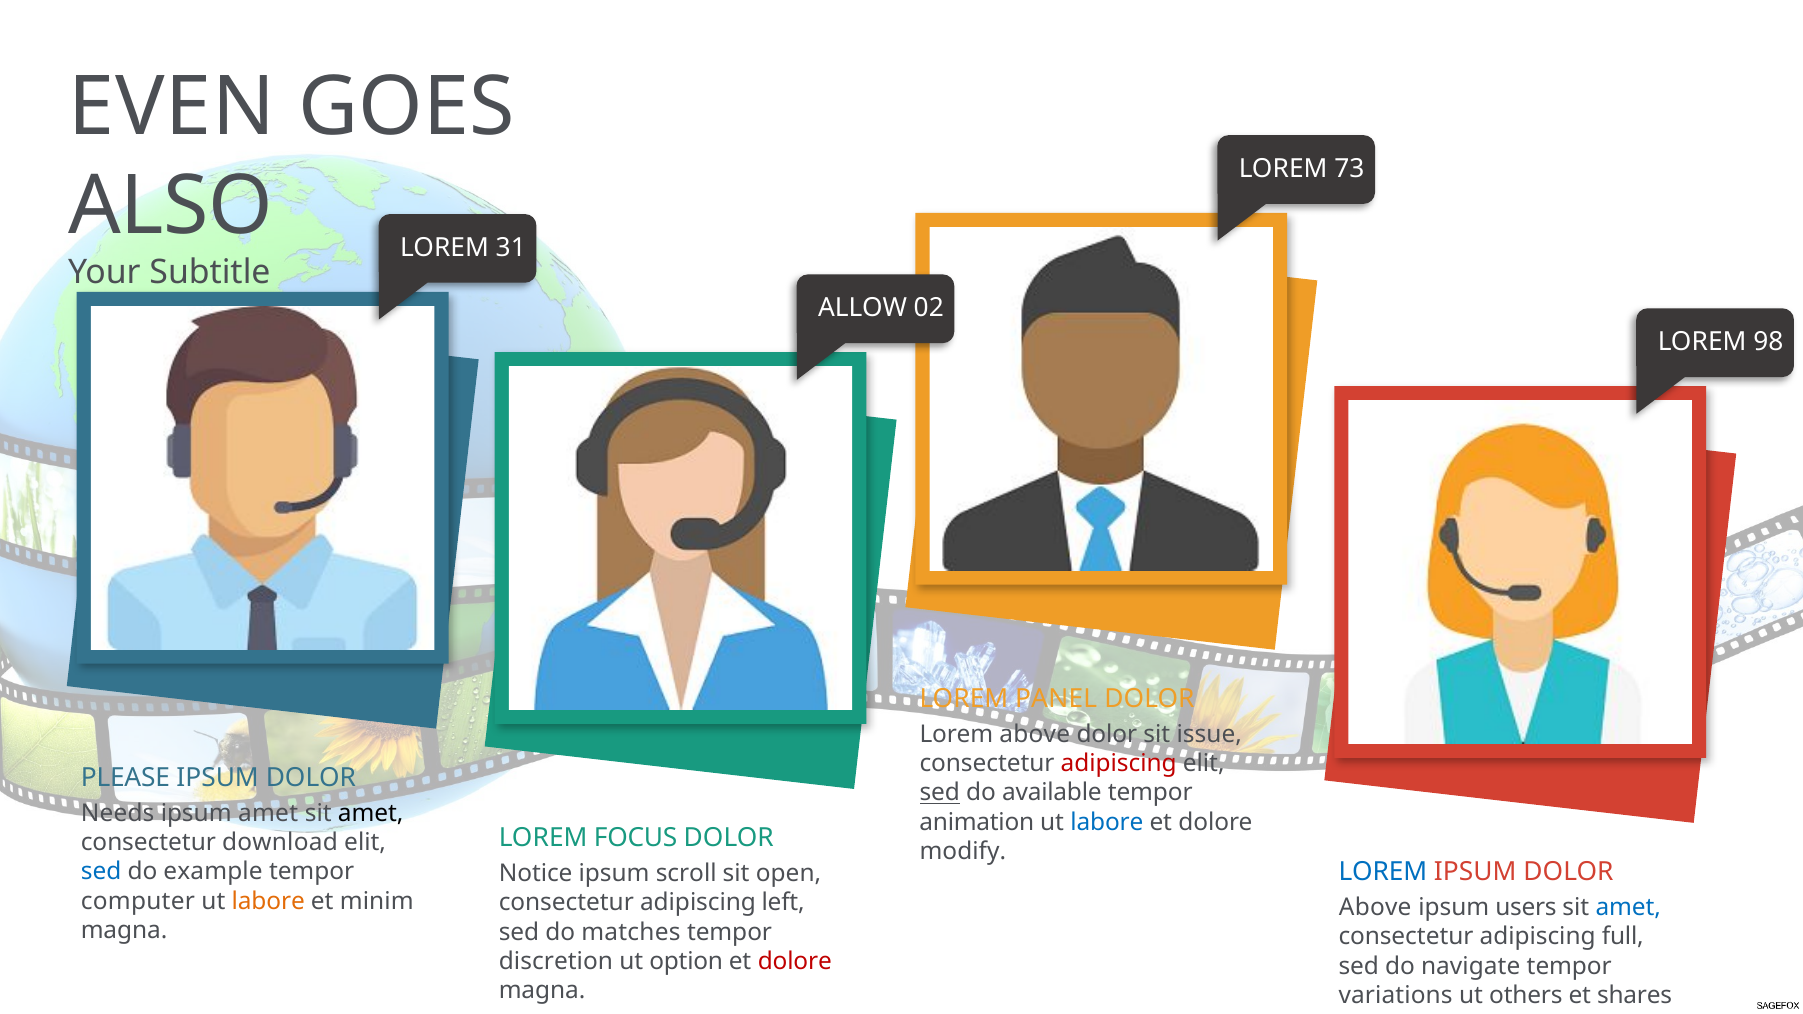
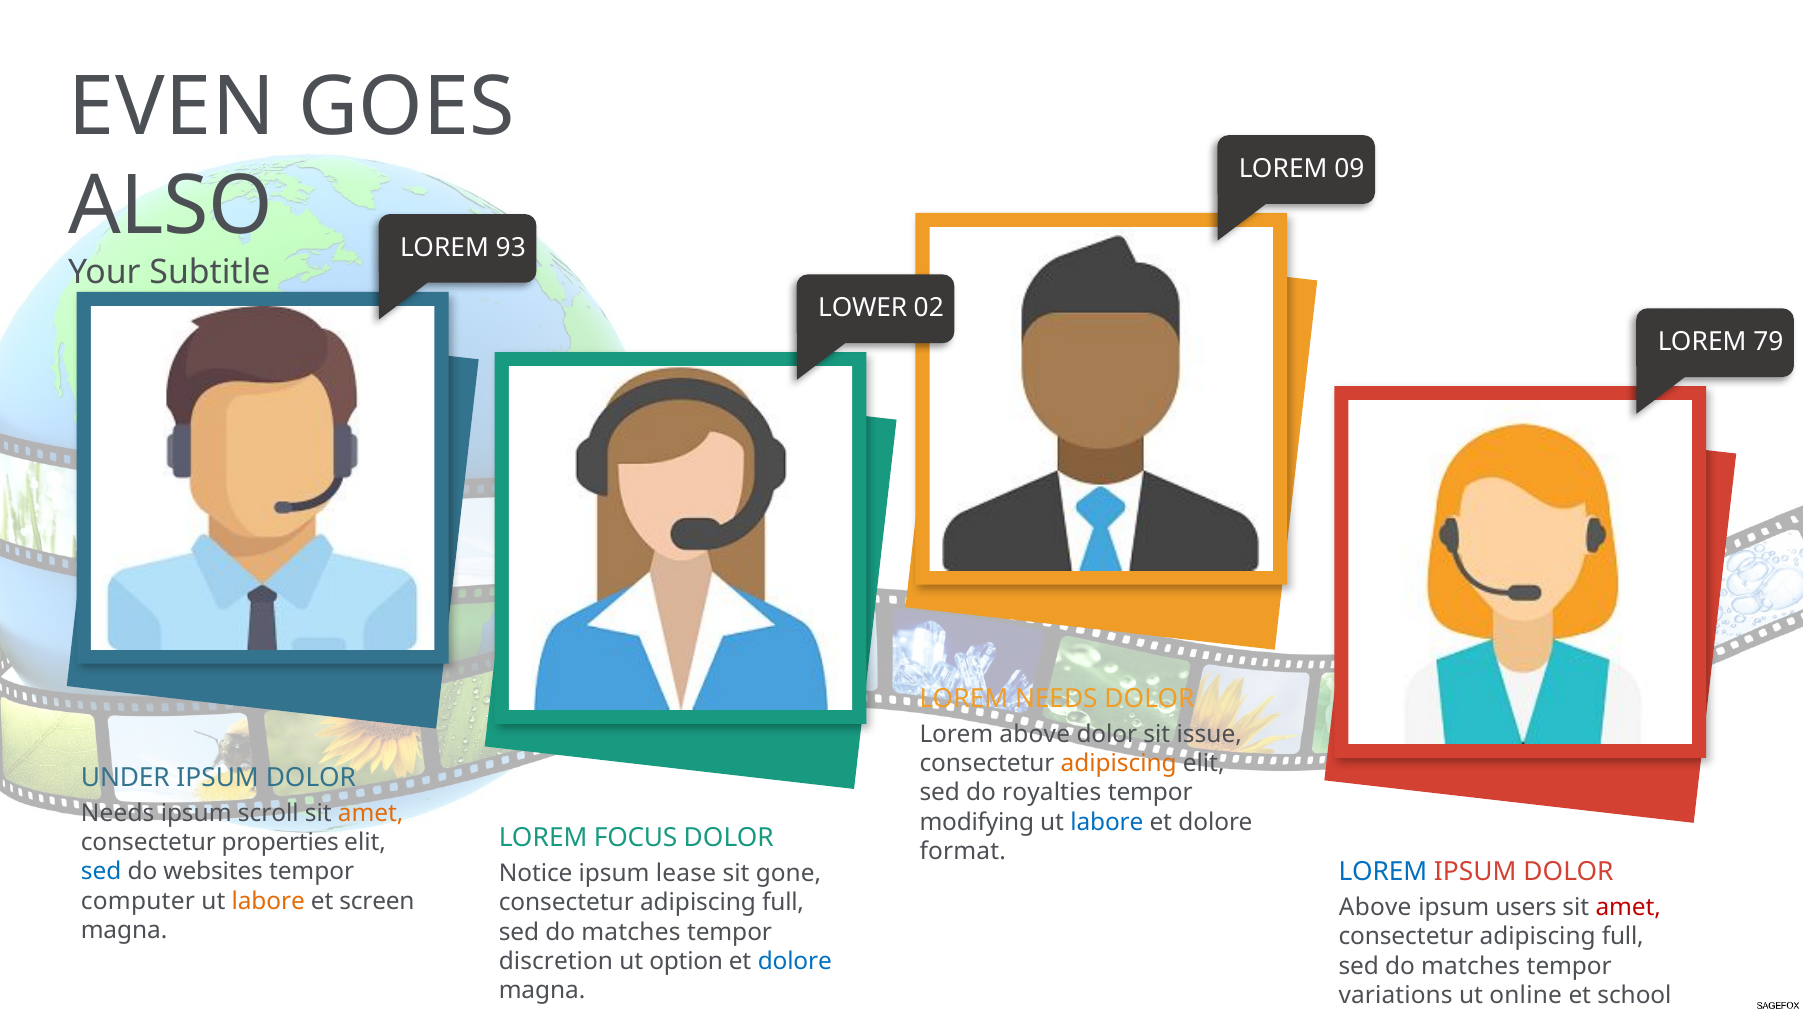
73: 73 -> 09
31: 31 -> 93
ALLOW: ALLOW -> LOWER
98: 98 -> 79
LOREM PANEL: PANEL -> NEEDS
adipiscing at (1119, 764) colour: red -> orange
PLEASE: PLEASE -> UNDER
sed at (940, 793) underline: present -> none
available: available -> royalties
ipsum amet: amet -> scroll
amet at (371, 813) colour: black -> orange
animation: animation -> modifying
download: download -> properties
modify: modify -> format
example: example -> websites
scroll: scroll -> lease
open: open -> gone
minim: minim -> screen
left at (783, 903): left -> full
amet at (1628, 908) colour: blue -> red
dolore at (795, 962) colour: red -> blue
navigate at (1471, 966): navigate -> matches
others: others -> online
shares: shares -> school
